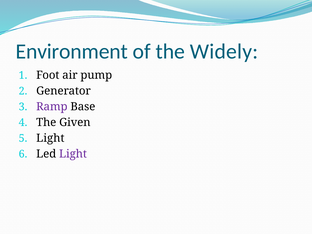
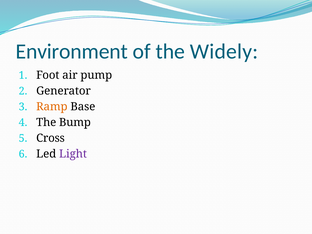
Ramp colour: purple -> orange
Given: Given -> Bump
Light at (50, 138): Light -> Cross
